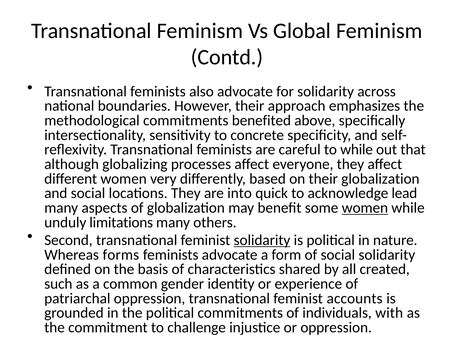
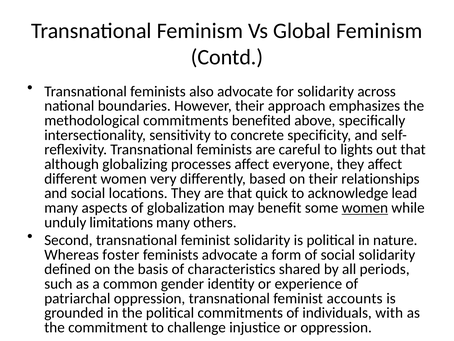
to while: while -> lights
their globalization: globalization -> relationships
are into: into -> that
solidarity at (262, 240) underline: present -> none
forms: forms -> foster
created: created -> periods
